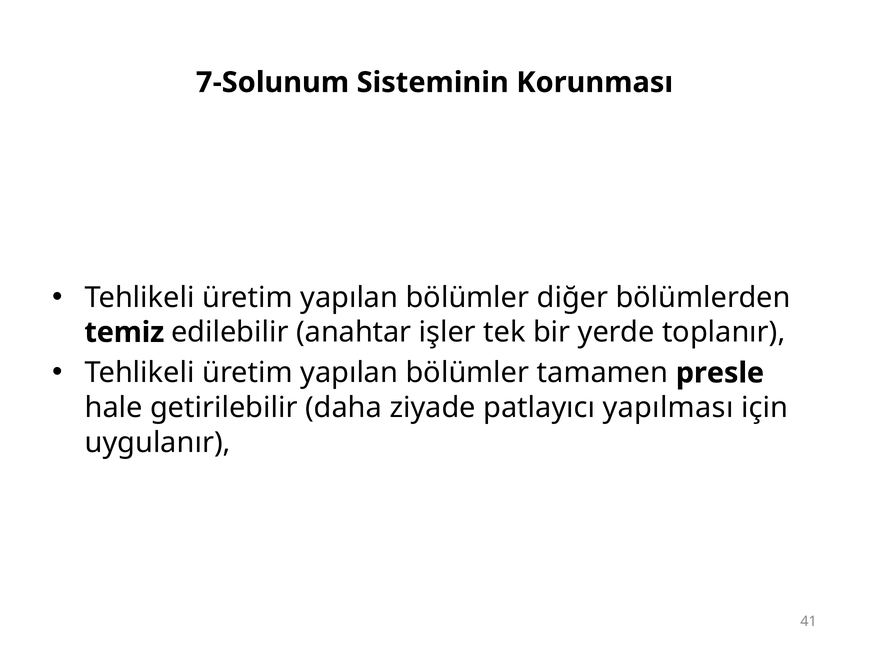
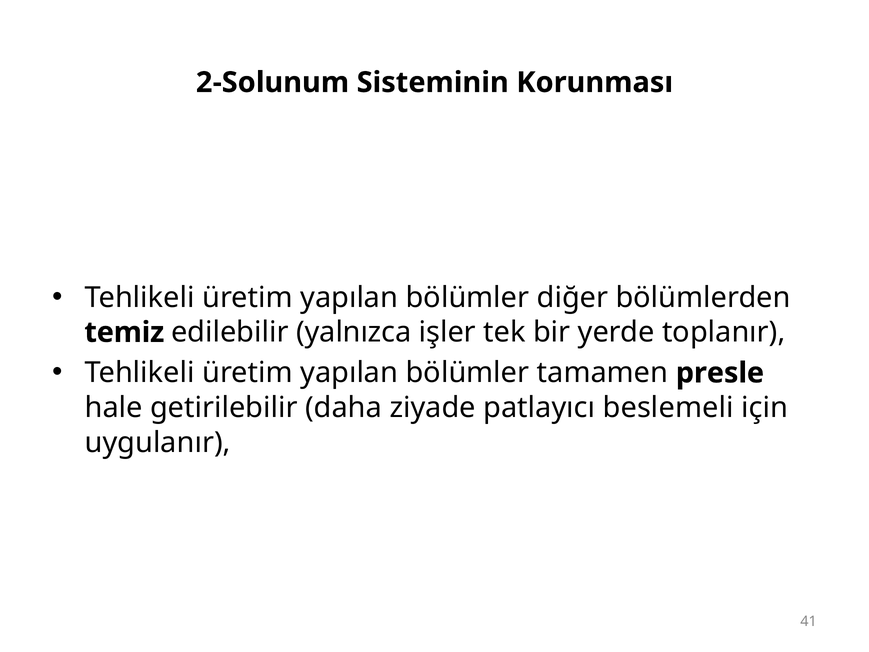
7-Solunum: 7-Solunum -> 2-Solunum
anahtar: anahtar -> yalnızca
yapılması: yapılması -> beslemeli
